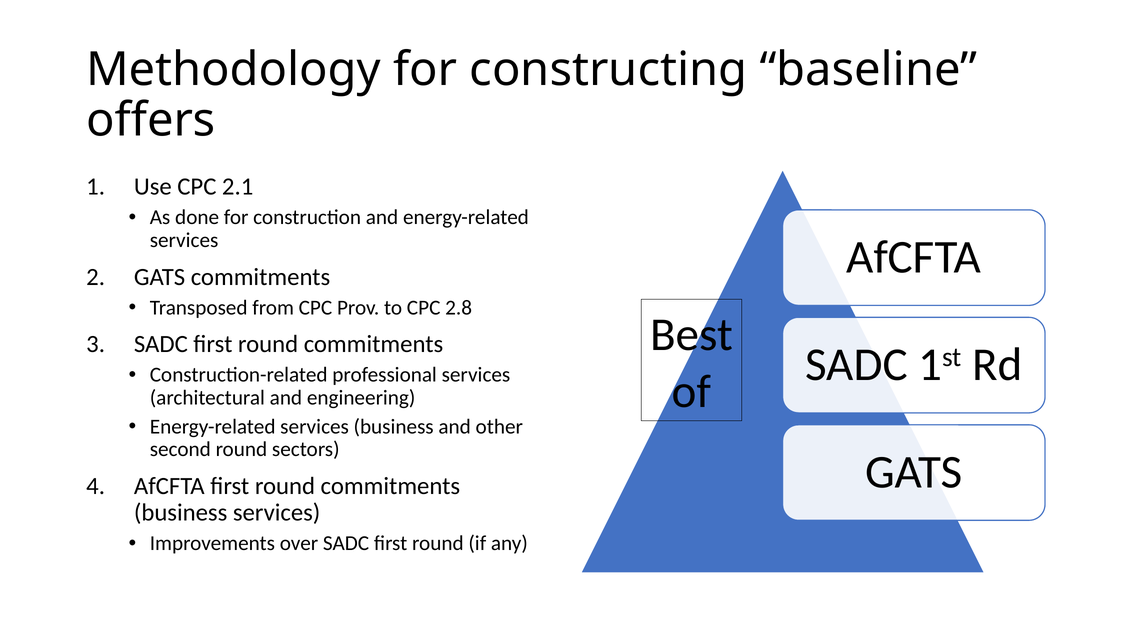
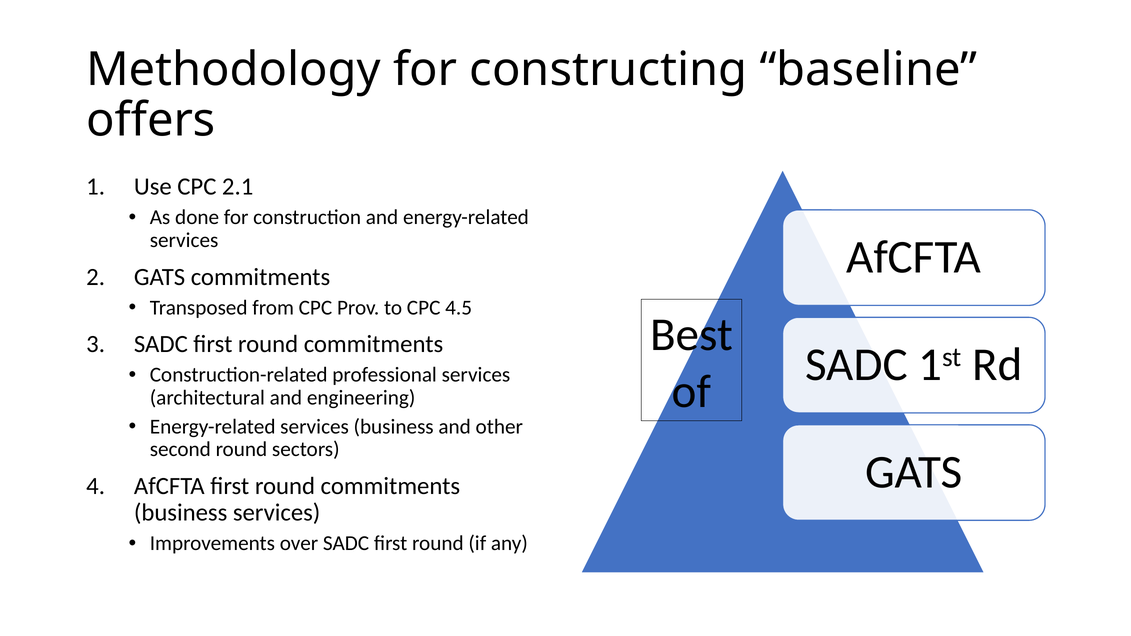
2.8: 2.8 -> 4.5
